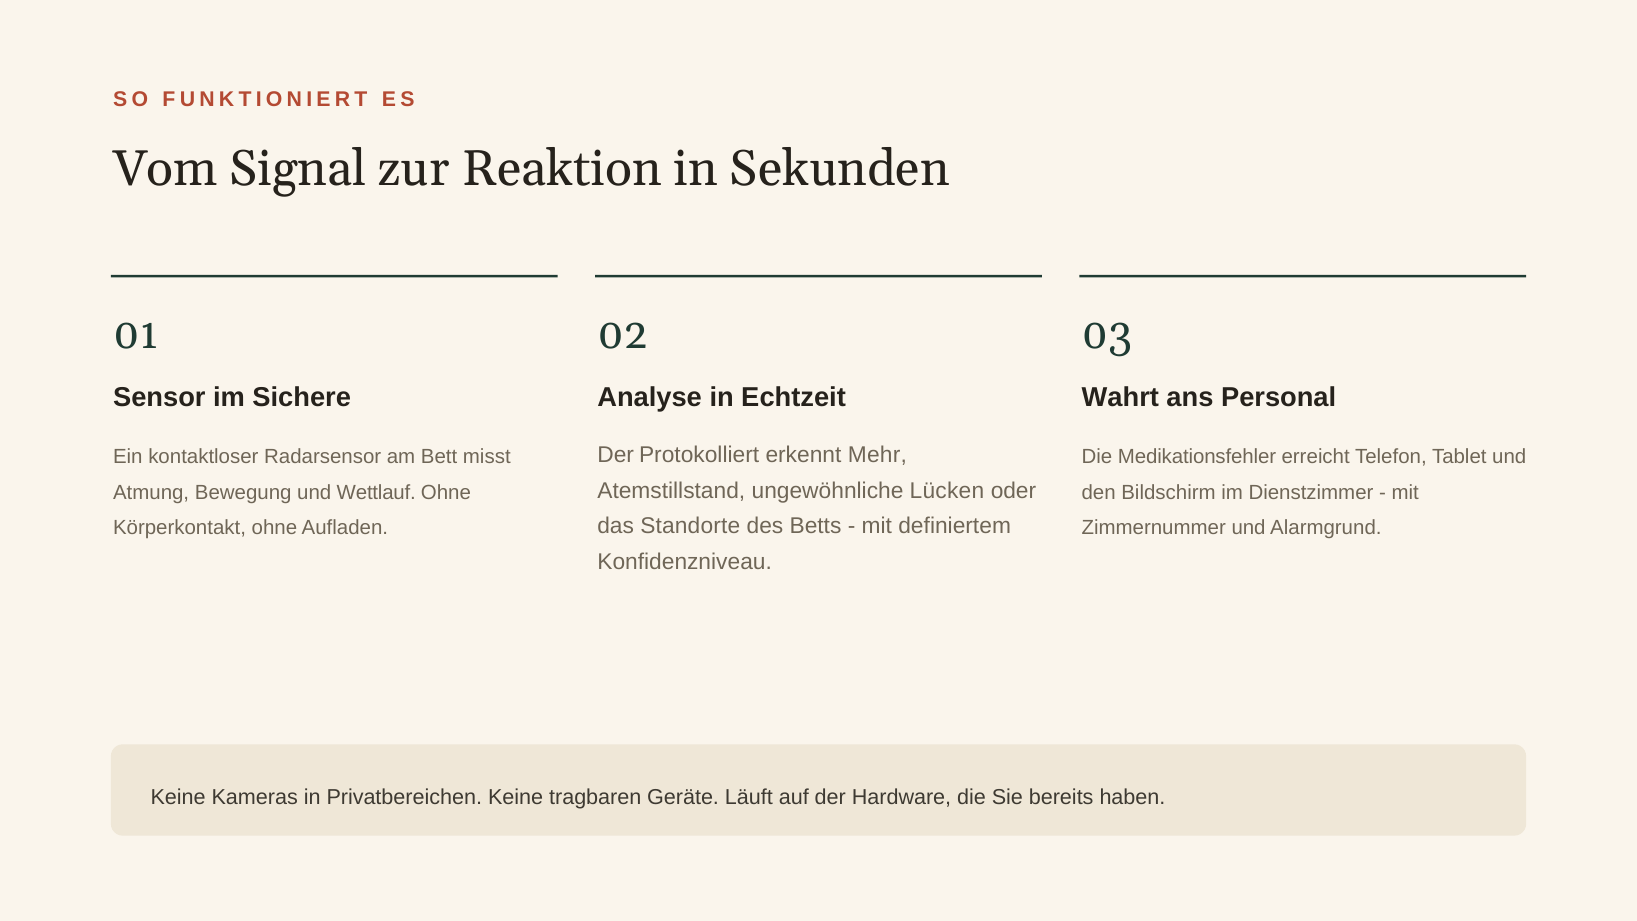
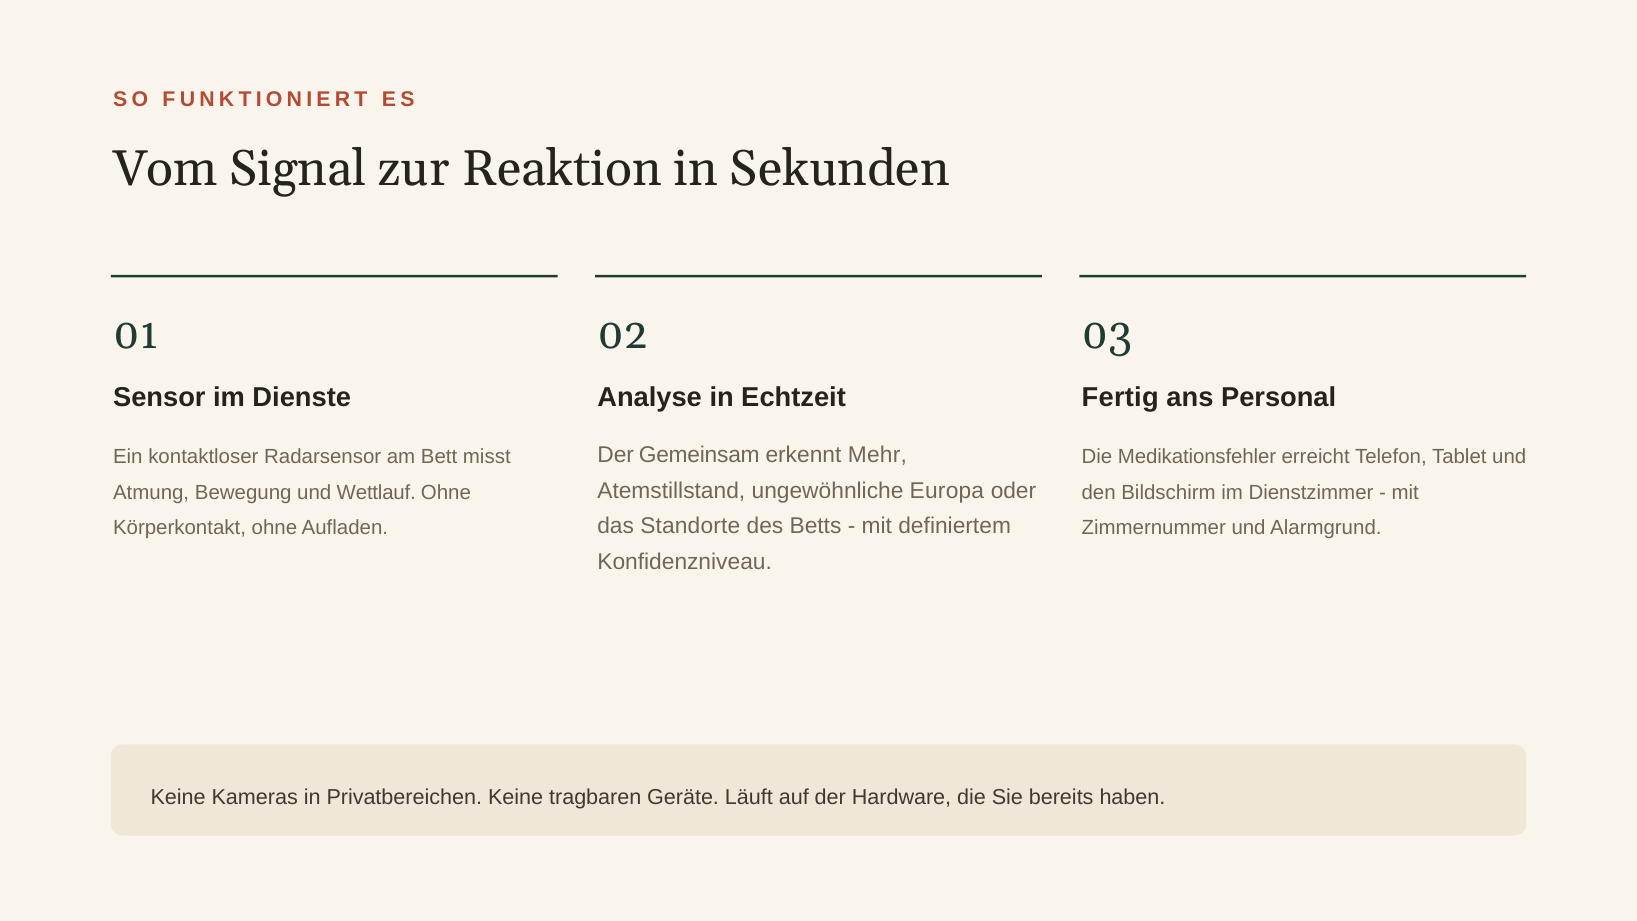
Sichere: Sichere -> Dienste
Wahrt: Wahrt -> Fertig
Protokolliert: Protokolliert -> Gemeinsam
Lücken: Lücken -> Europa
